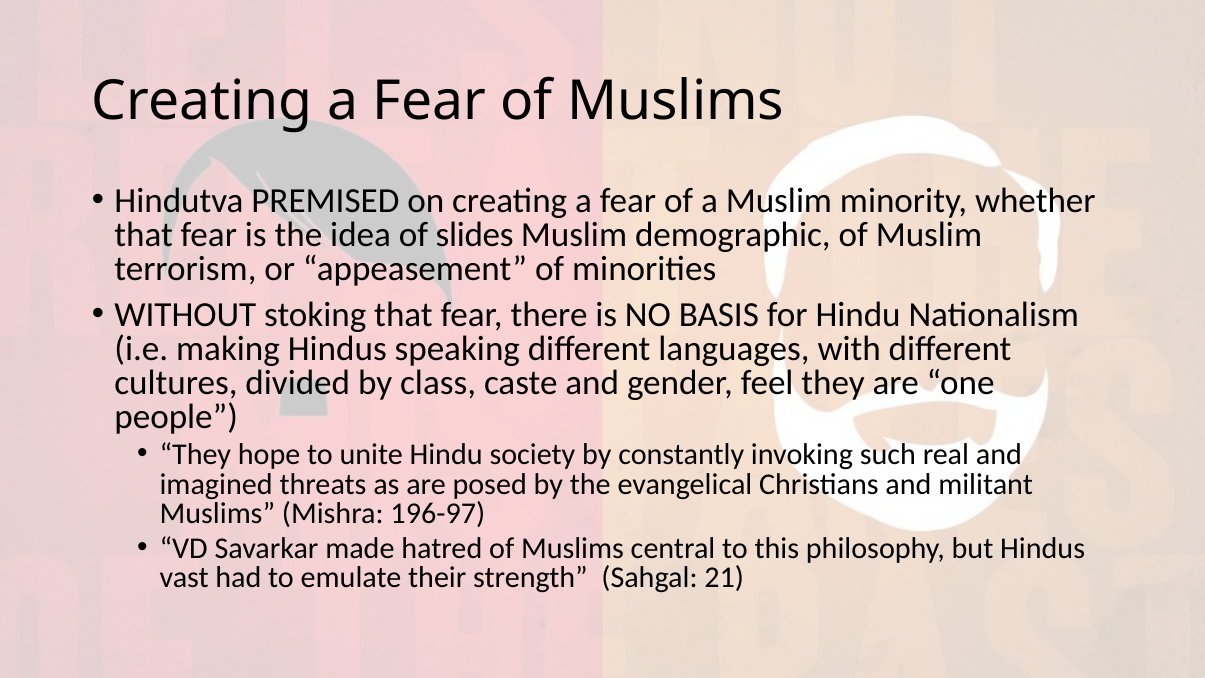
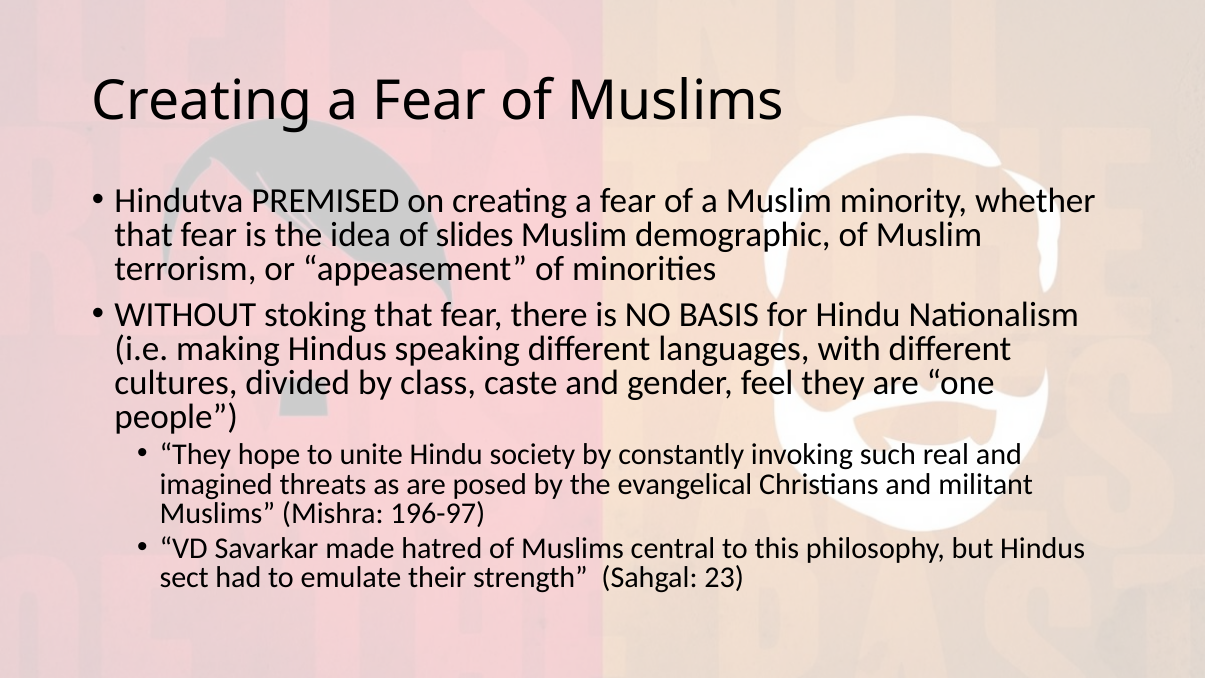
vast: vast -> sect
21: 21 -> 23
